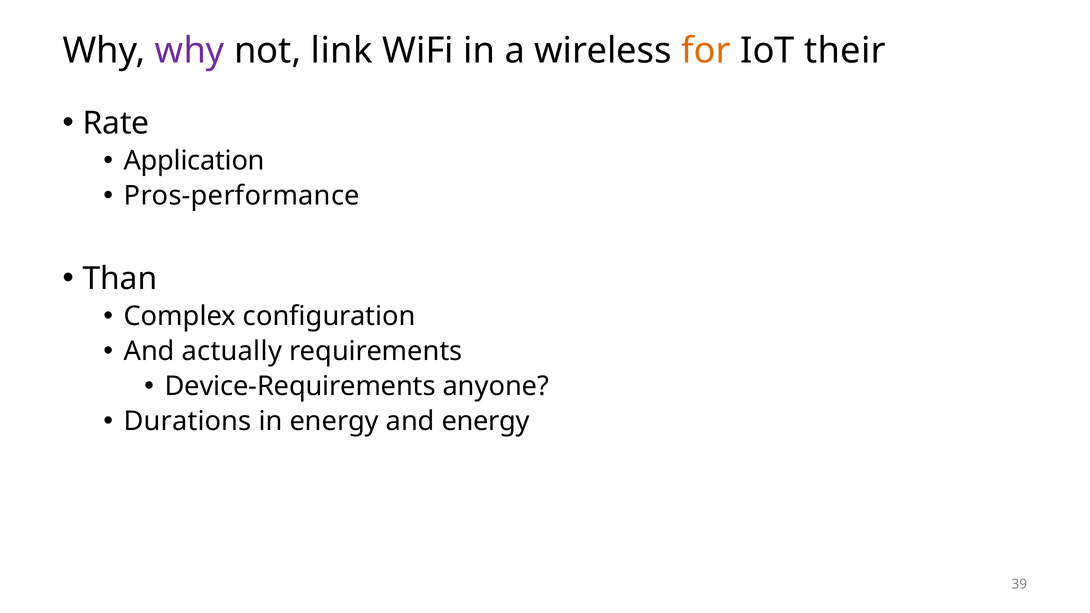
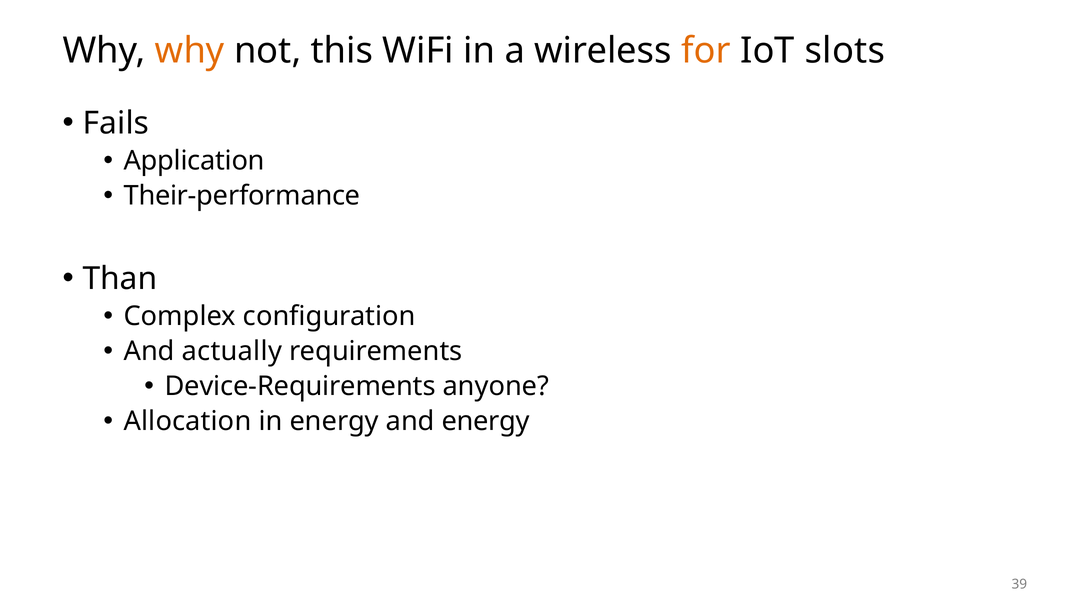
why at (190, 51) colour: purple -> orange
link: link -> this
their: their -> slots
Rate: Rate -> Fails
Pros-performance: Pros-performance -> Their-performance
Durations: Durations -> Allocation
